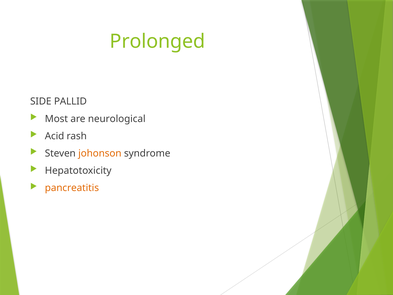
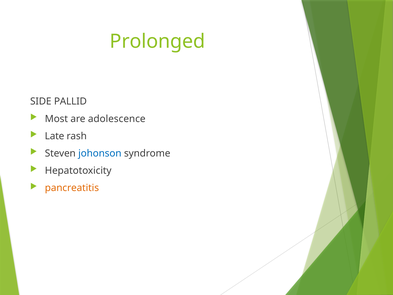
neurological: neurological -> adolescence
Acid: Acid -> Late
johonson colour: orange -> blue
